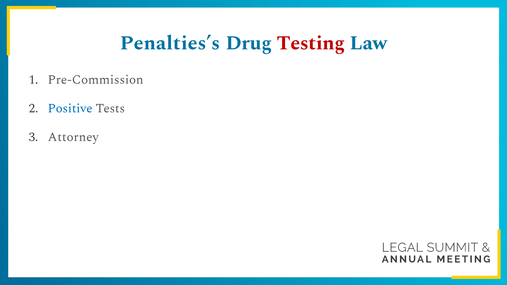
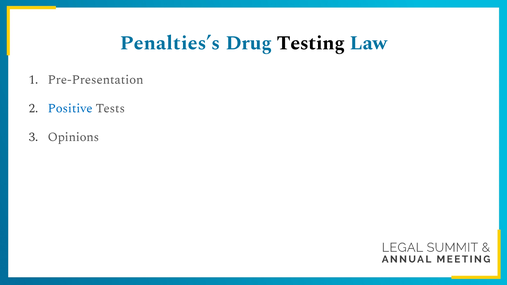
Testing colour: red -> black
Pre-Commission: Pre-Commission -> Pre-Presentation
Attorney: Attorney -> Opinions
